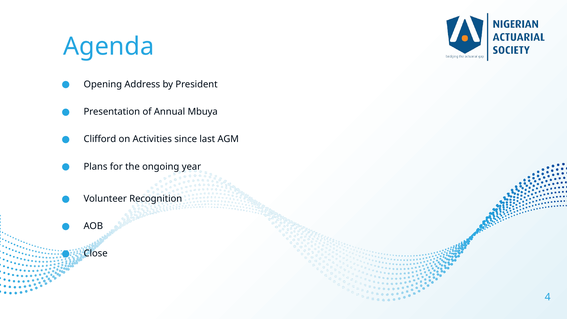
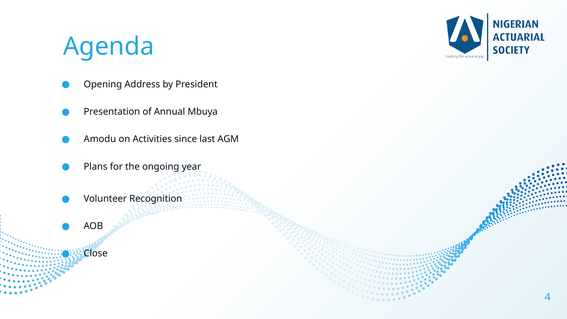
Clifford: Clifford -> Amodu
